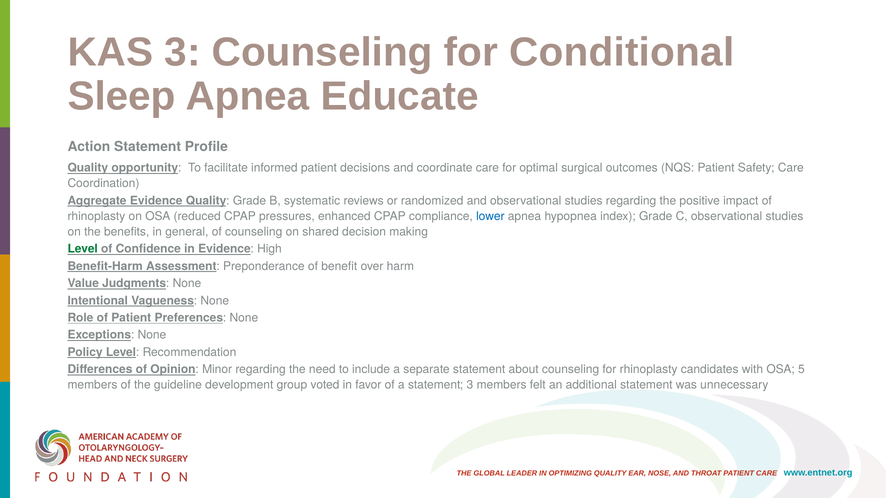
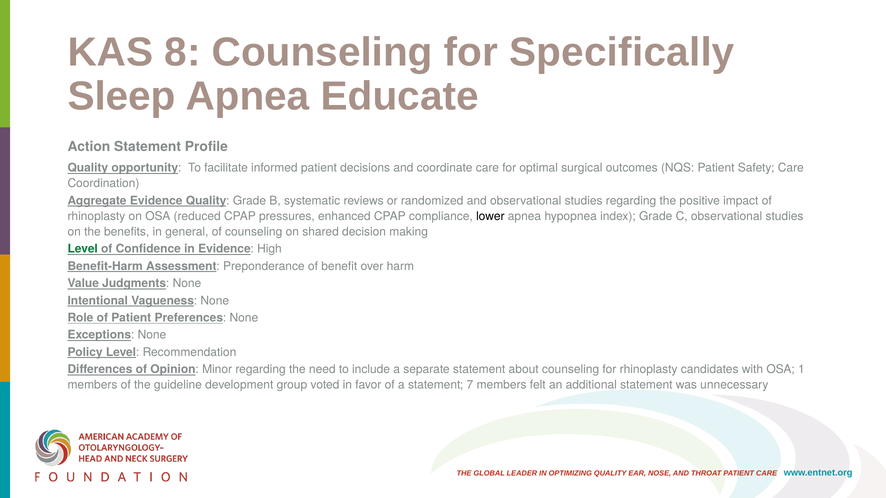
KAS 3: 3 -> 8
Conditional: Conditional -> Specifically
lower colour: blue -> black
5: 5 -> 1
statement 3: 3 -> 7
